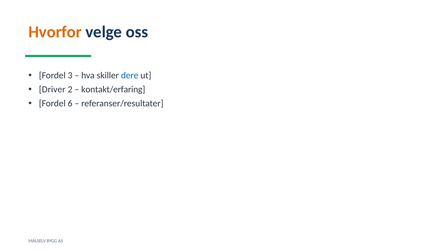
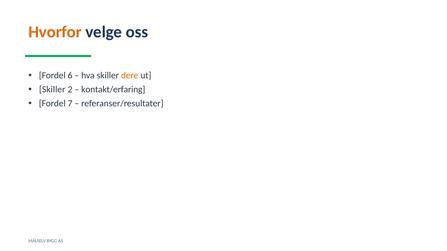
3: 3 -> 6
dere colour: blue -> orange
Driver at (52, 90): Driver -> Skiller
6: 6 -> 7
